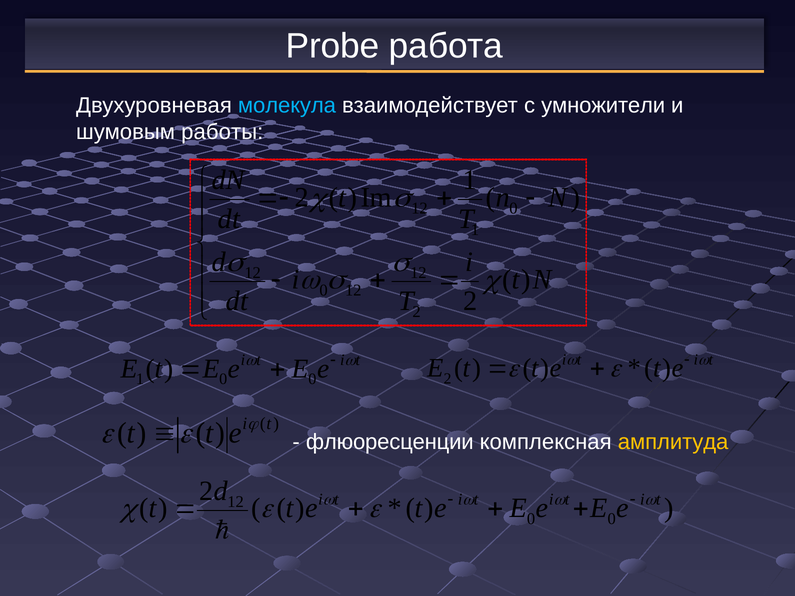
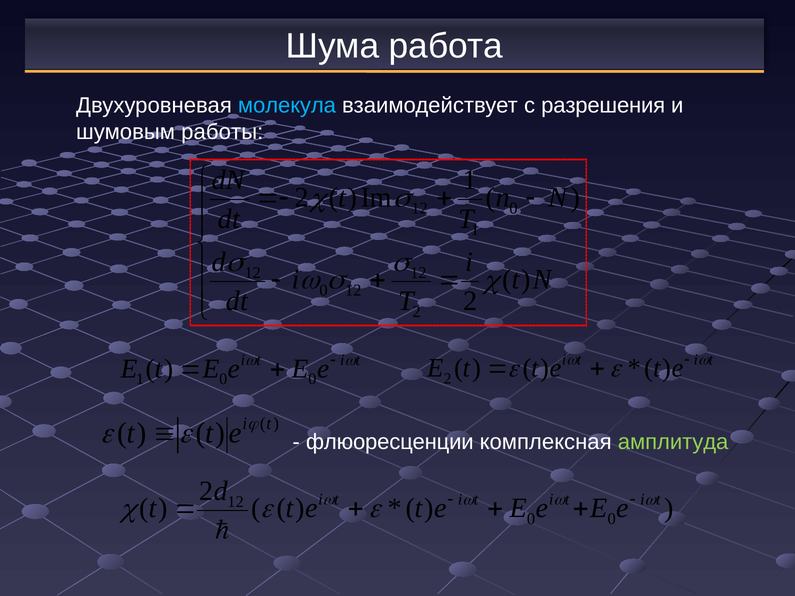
Probe: Probe -> Шума
умножители: умножители -> разрешения
амплитуда colour: yellow -> light green
